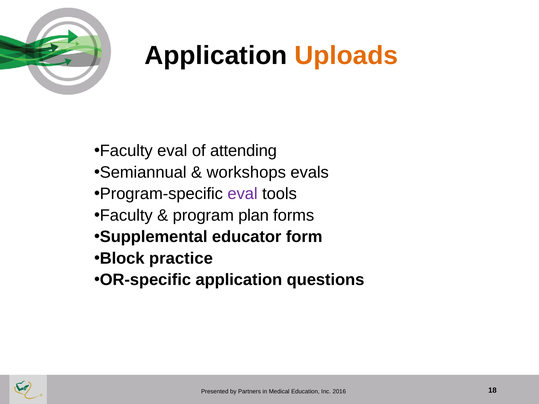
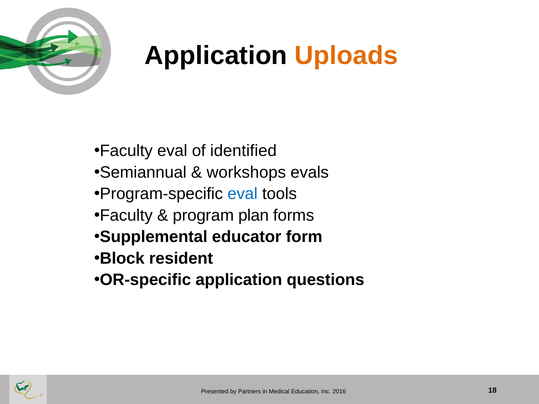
attending: attending -> identified
eval at (243, 194) colour: purple -> blue
practice: practice -> resident
